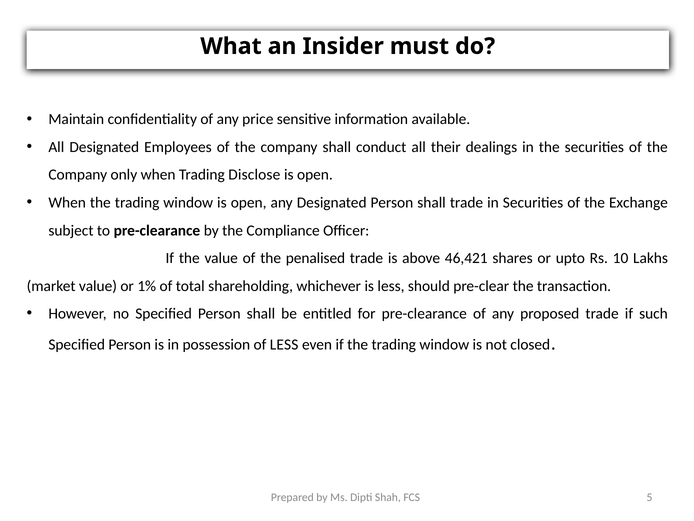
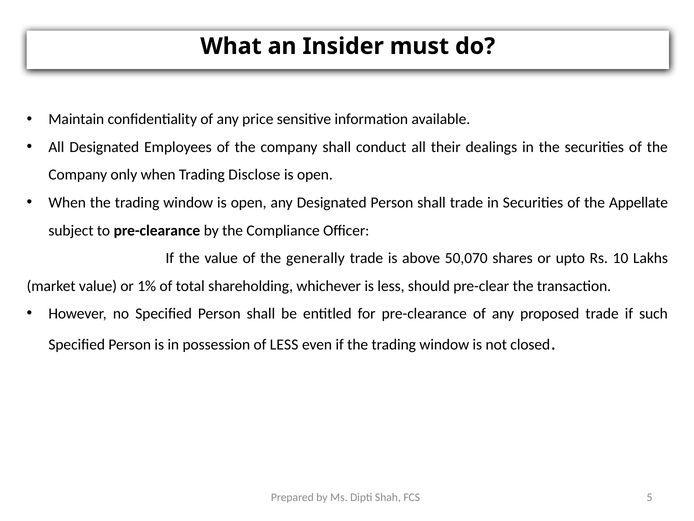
Exchange: Exchange -> Appellate
penalised: penalised -> generally
46,421: 46,421 -> 50,070
